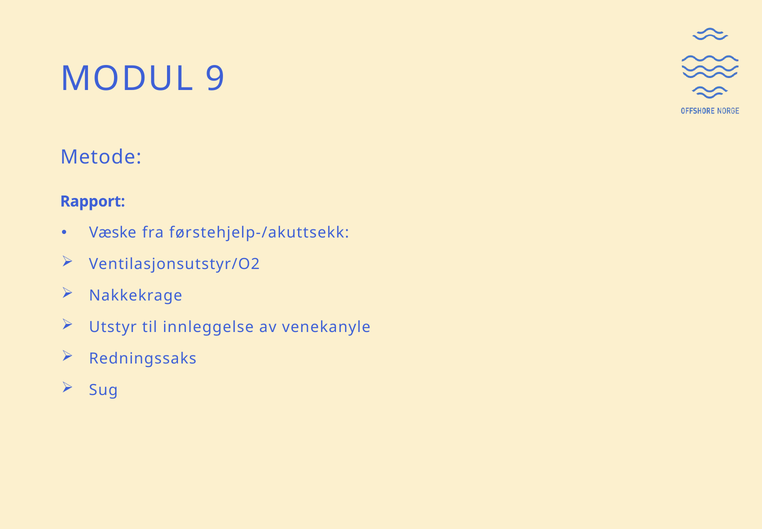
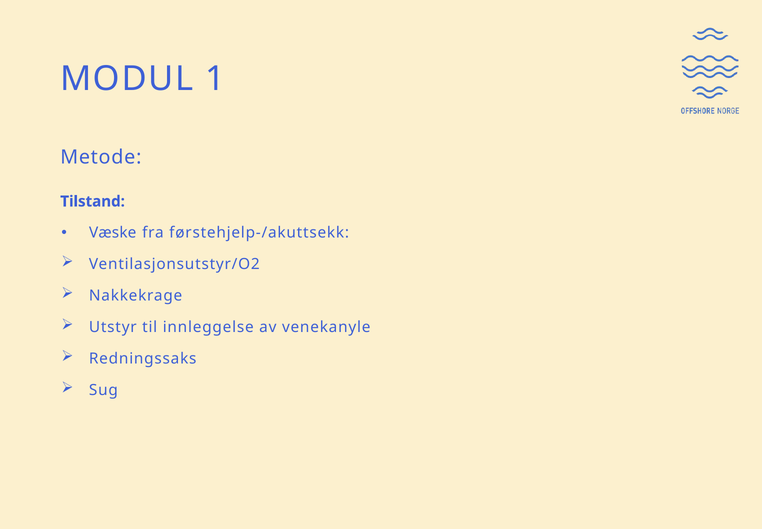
9: 9 -> 1
Rapport: Rapport -> Tilstand
